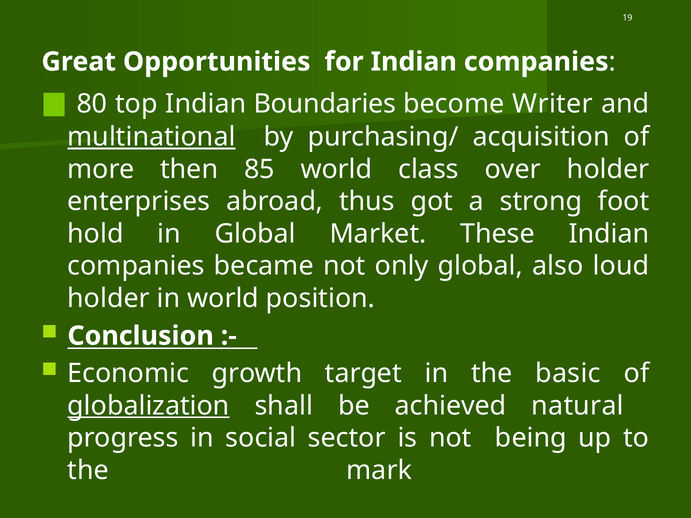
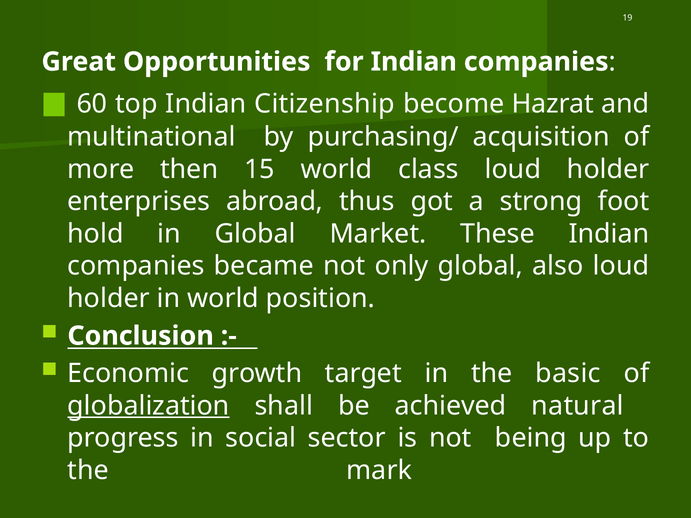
80: 80 -> 60
Boundaries: Boundaries -> Citizenship
Writer: Writer -> Hazrat
multinational underline: present -> none
85: 85 -> 15
class over: over -> loud
